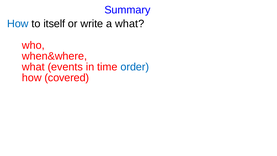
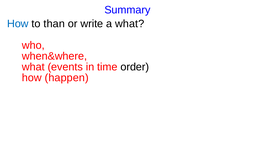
itself: itself -> than
order colour: blue -> black
covered: covered -> happen
